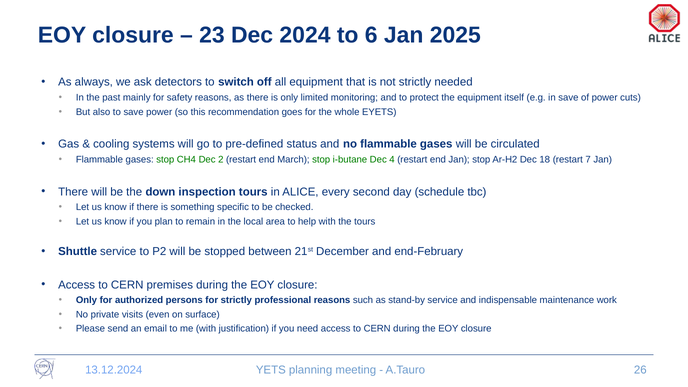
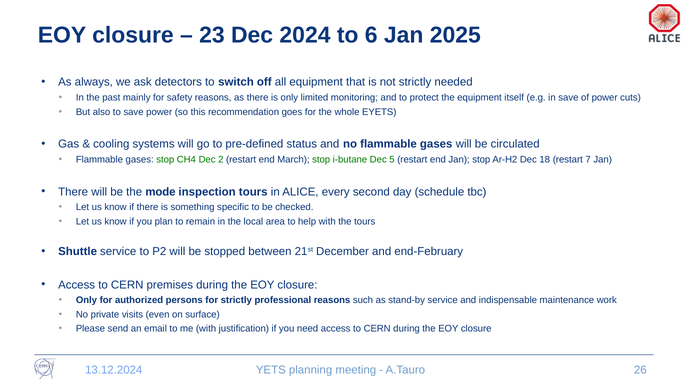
4: 4 -> 5
down: down -> mode
